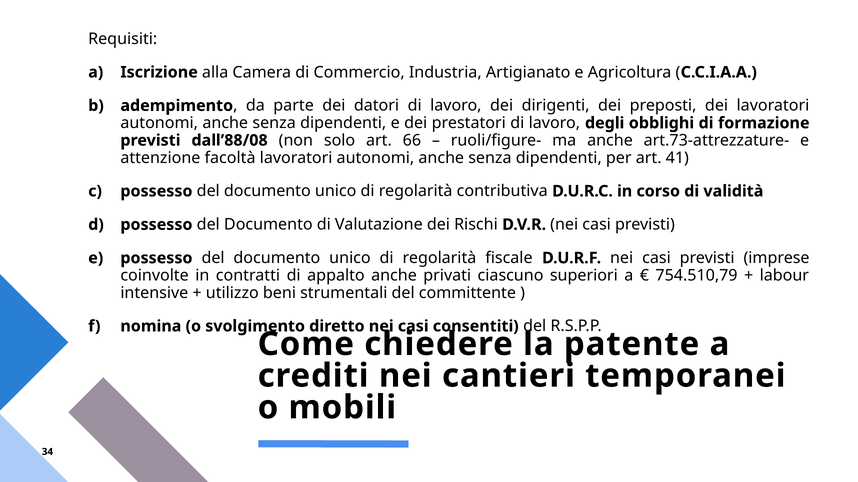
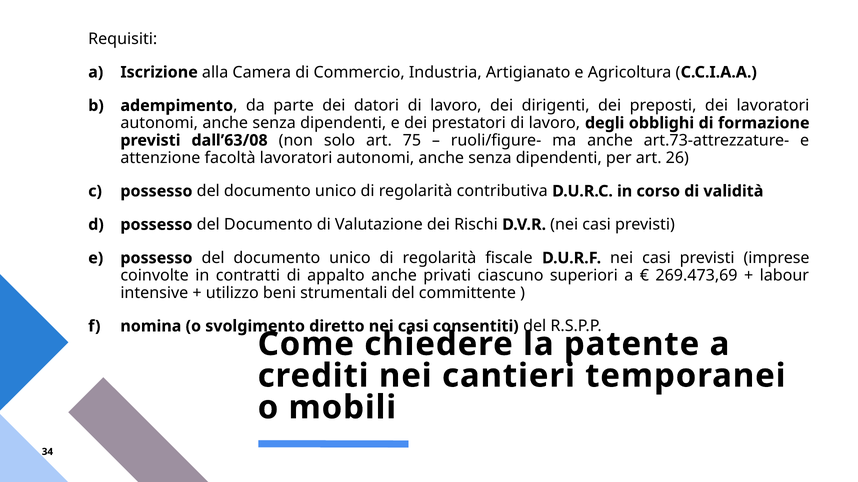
dall’88/08: dall’88/08 -> dall’63/08
66: 66 -> 75
41: 41 -> 26
754.510,79: 754.510,79 -> 269.473,69
